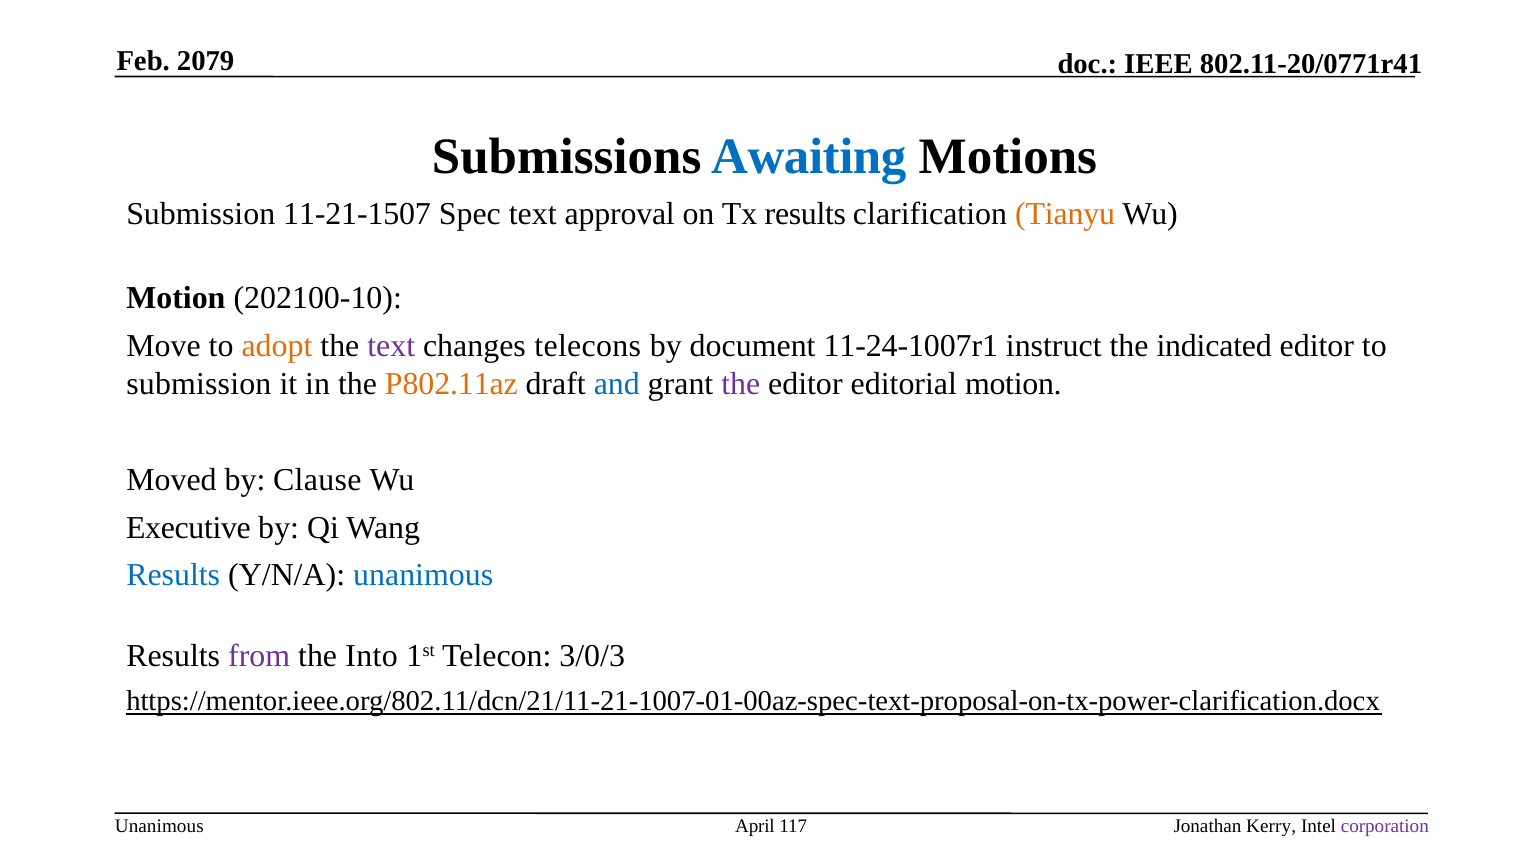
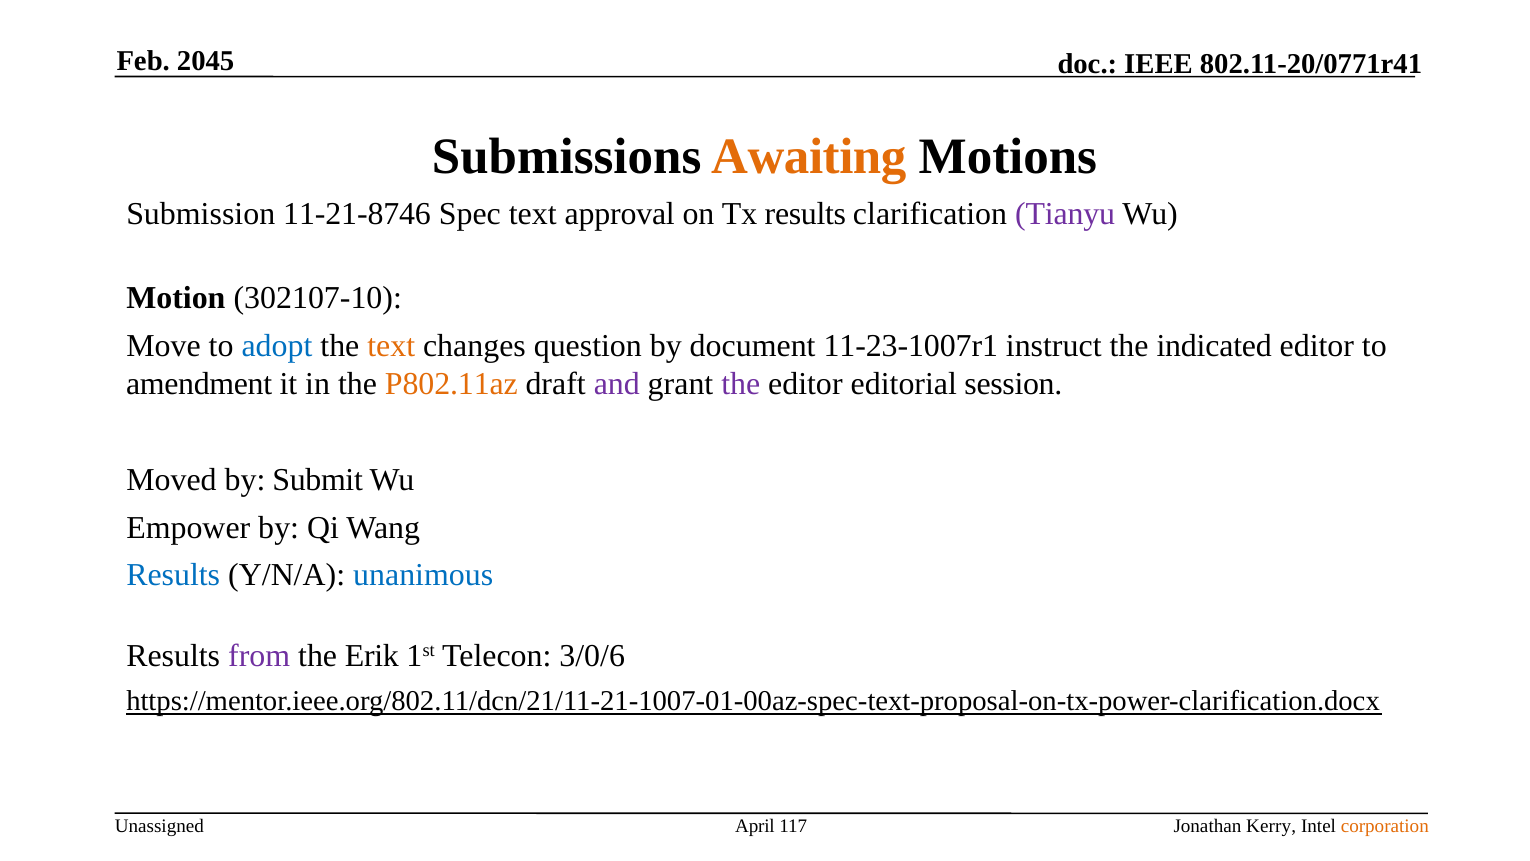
2079: 2079 -> 2045
Awaiting colour: blue -> orange
11-21-1507: 11-21-1507 -> 11-21-8746
Tianyu colour: orange -> purple
202100-10: 202100-10 -> 302107-10
adopt colour: orange -> blue
text at (391, 346) colour: purple -> orange
telecons: telecons -> question
11-24-1007r1: 11-24-1007r1 -> 11-23-1007r1
submission at (199, 384): submission -> amendment
and colour: blue -> purple
editorial motion: motion -> session
Clause: Clause -> Submit
Executive: Executive -> Empower
Into: Into -> Erik
3/0/3: 3/0/3 -> 3/0/6
Unanimous at (159, 825): Unanimous -> Unassigned
corporation colour: purple -> orange
